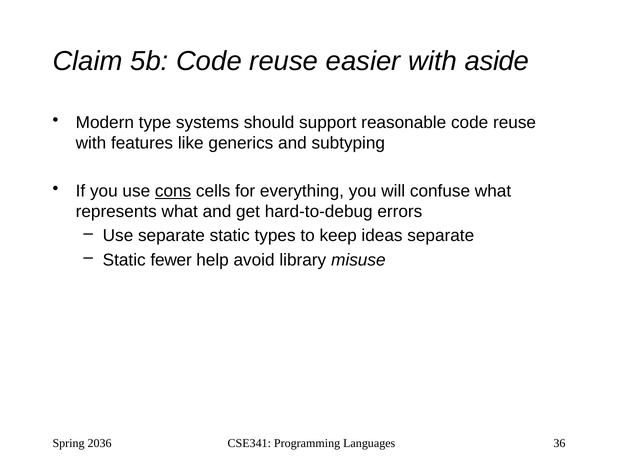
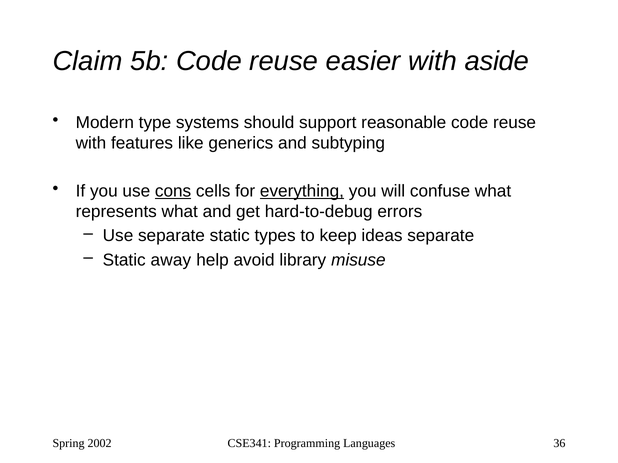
everything underline: none -> present
fewer: fewer -> away
2036: 2036 -> 2002
